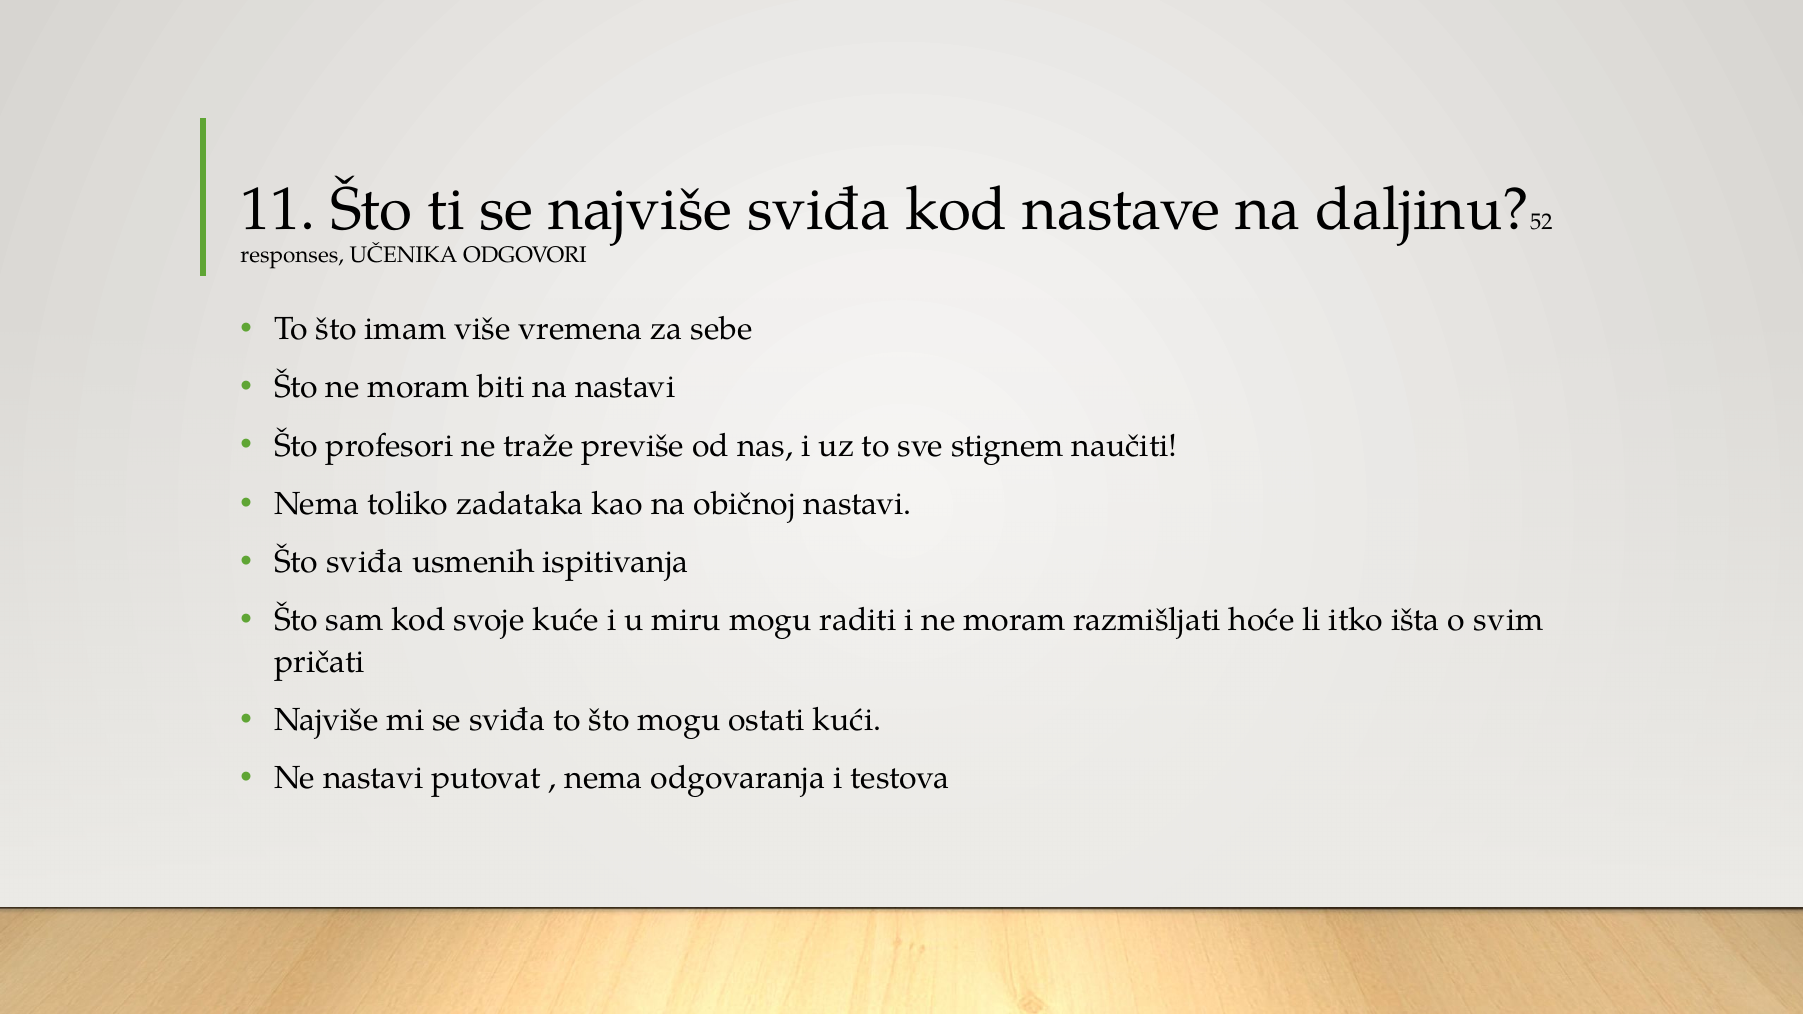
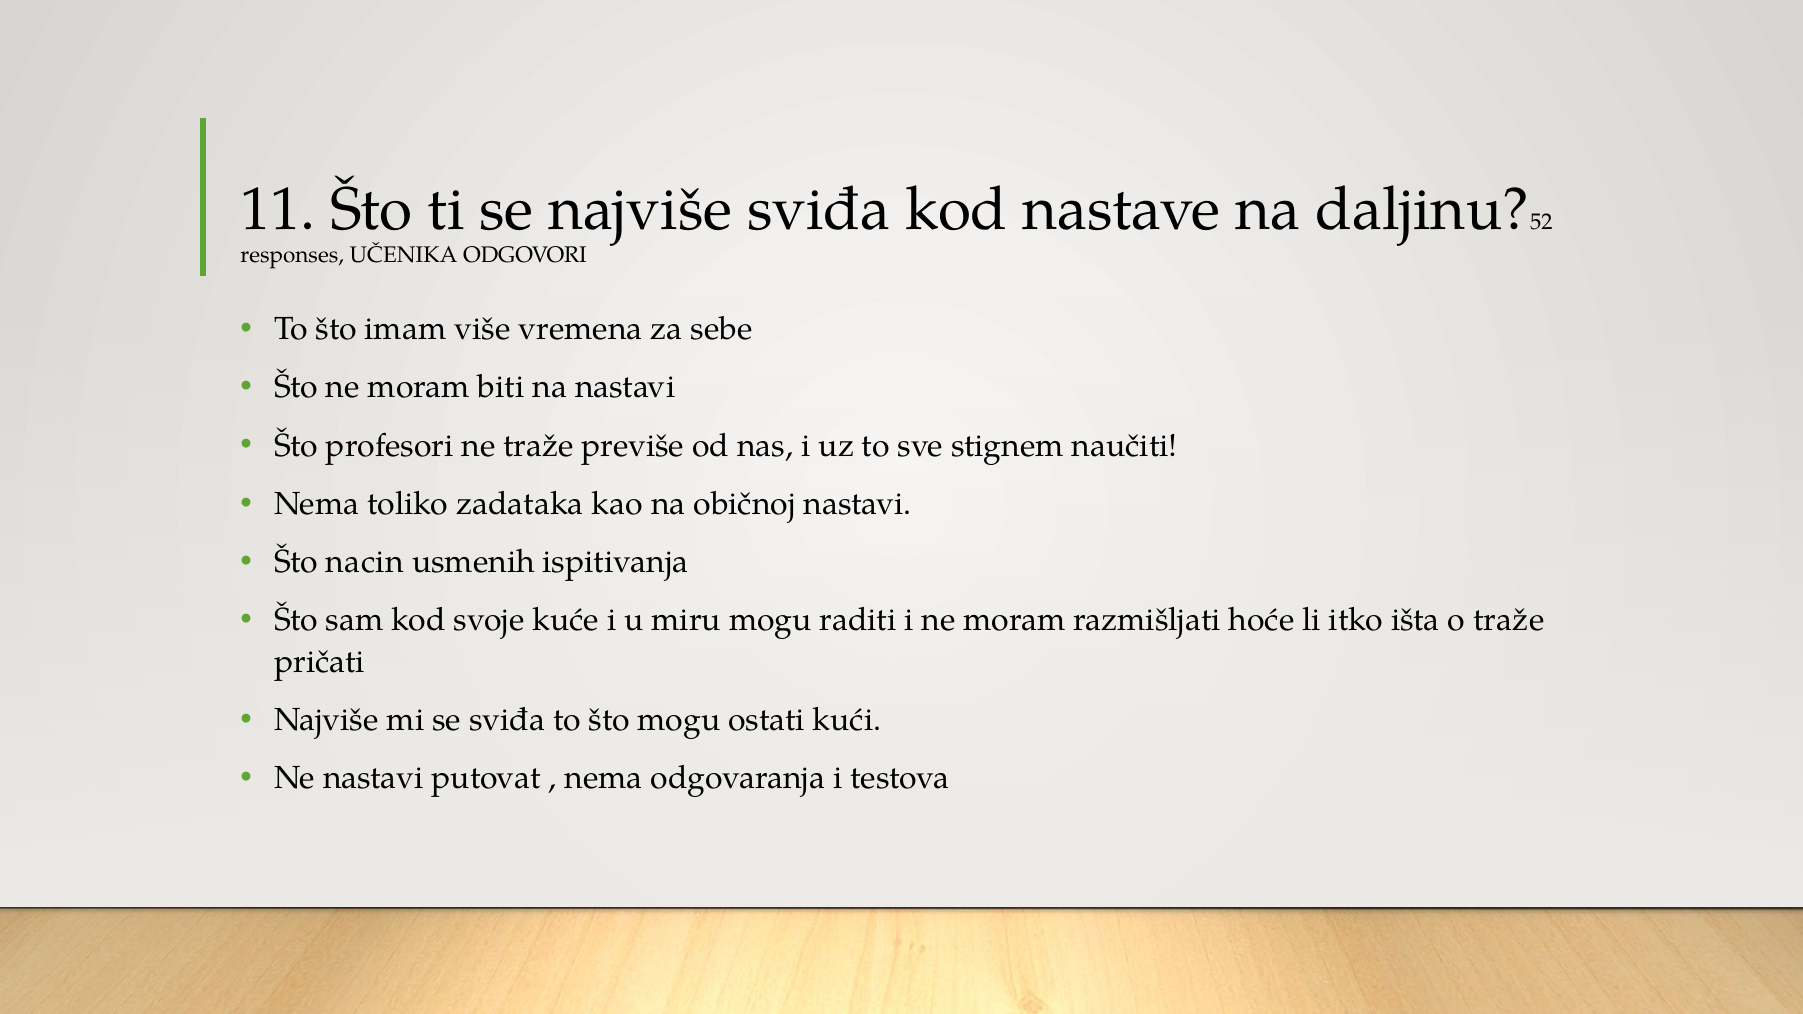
Što sviđa: sviđa -> nacin
o svim: svim -> traže
